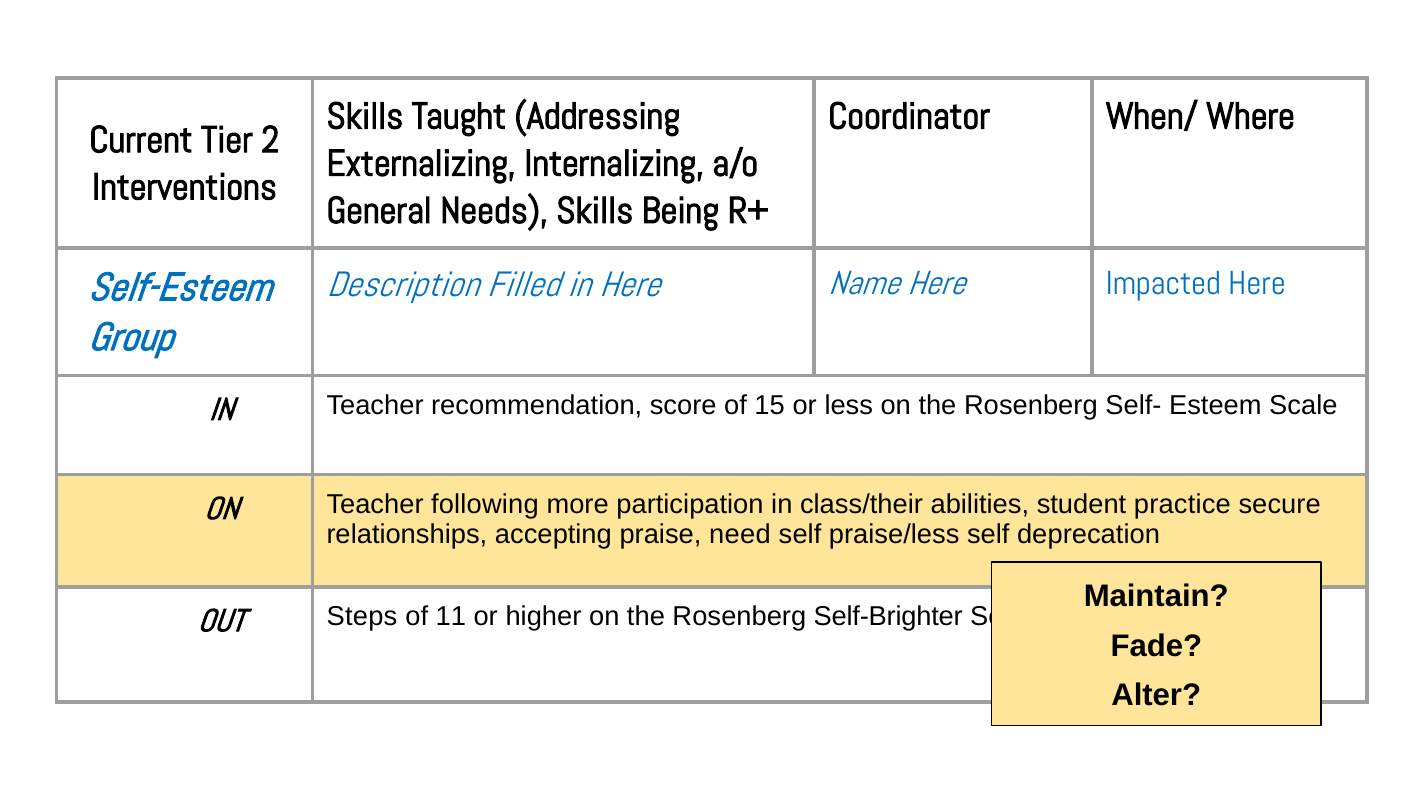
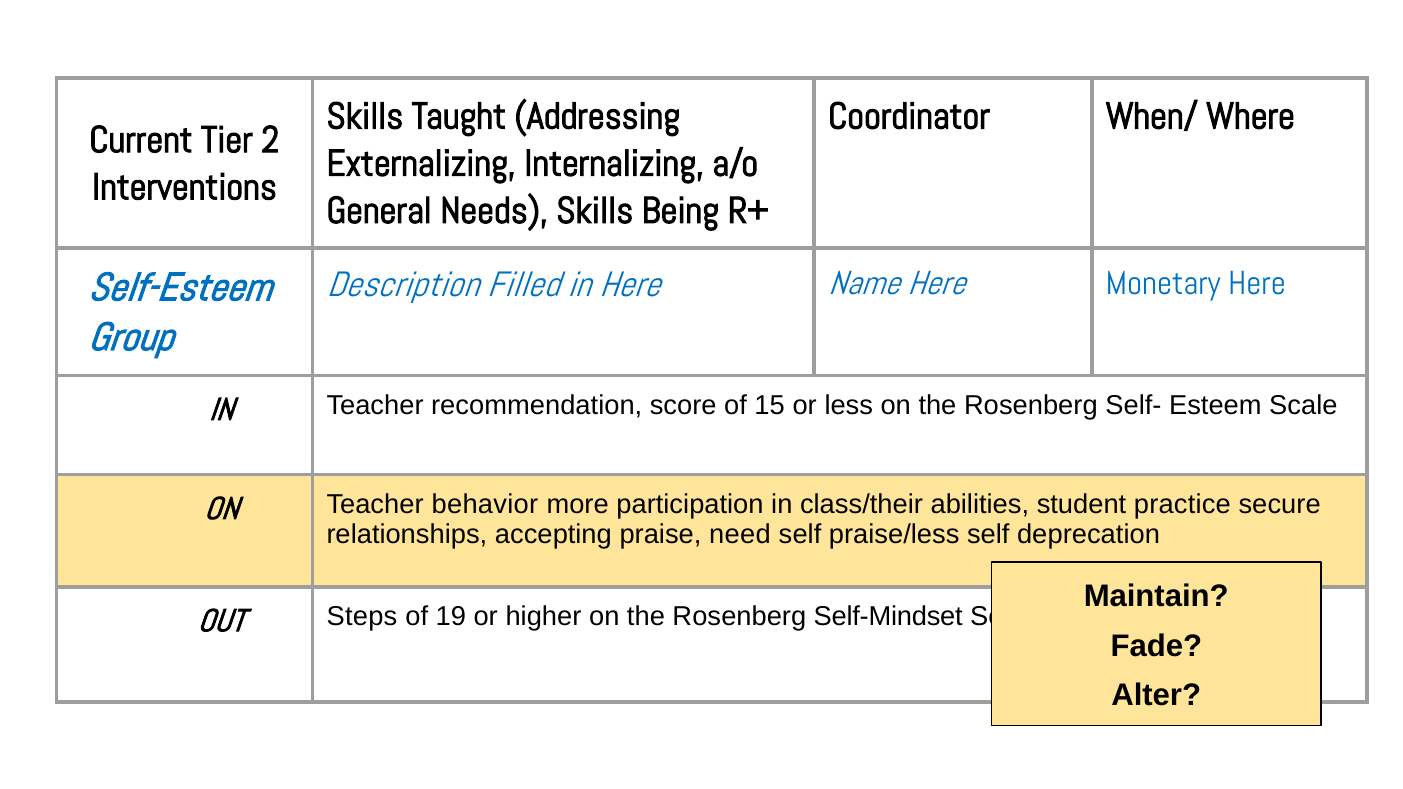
Impacted: Impacted -> Monetary
following: following -> behavior
11: 11 -> 19
Self-Brighter: Self-Brighter -> Self-Mindset
